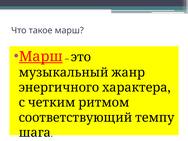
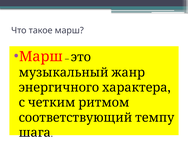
Марш at (41, 57) underline: present -> none
